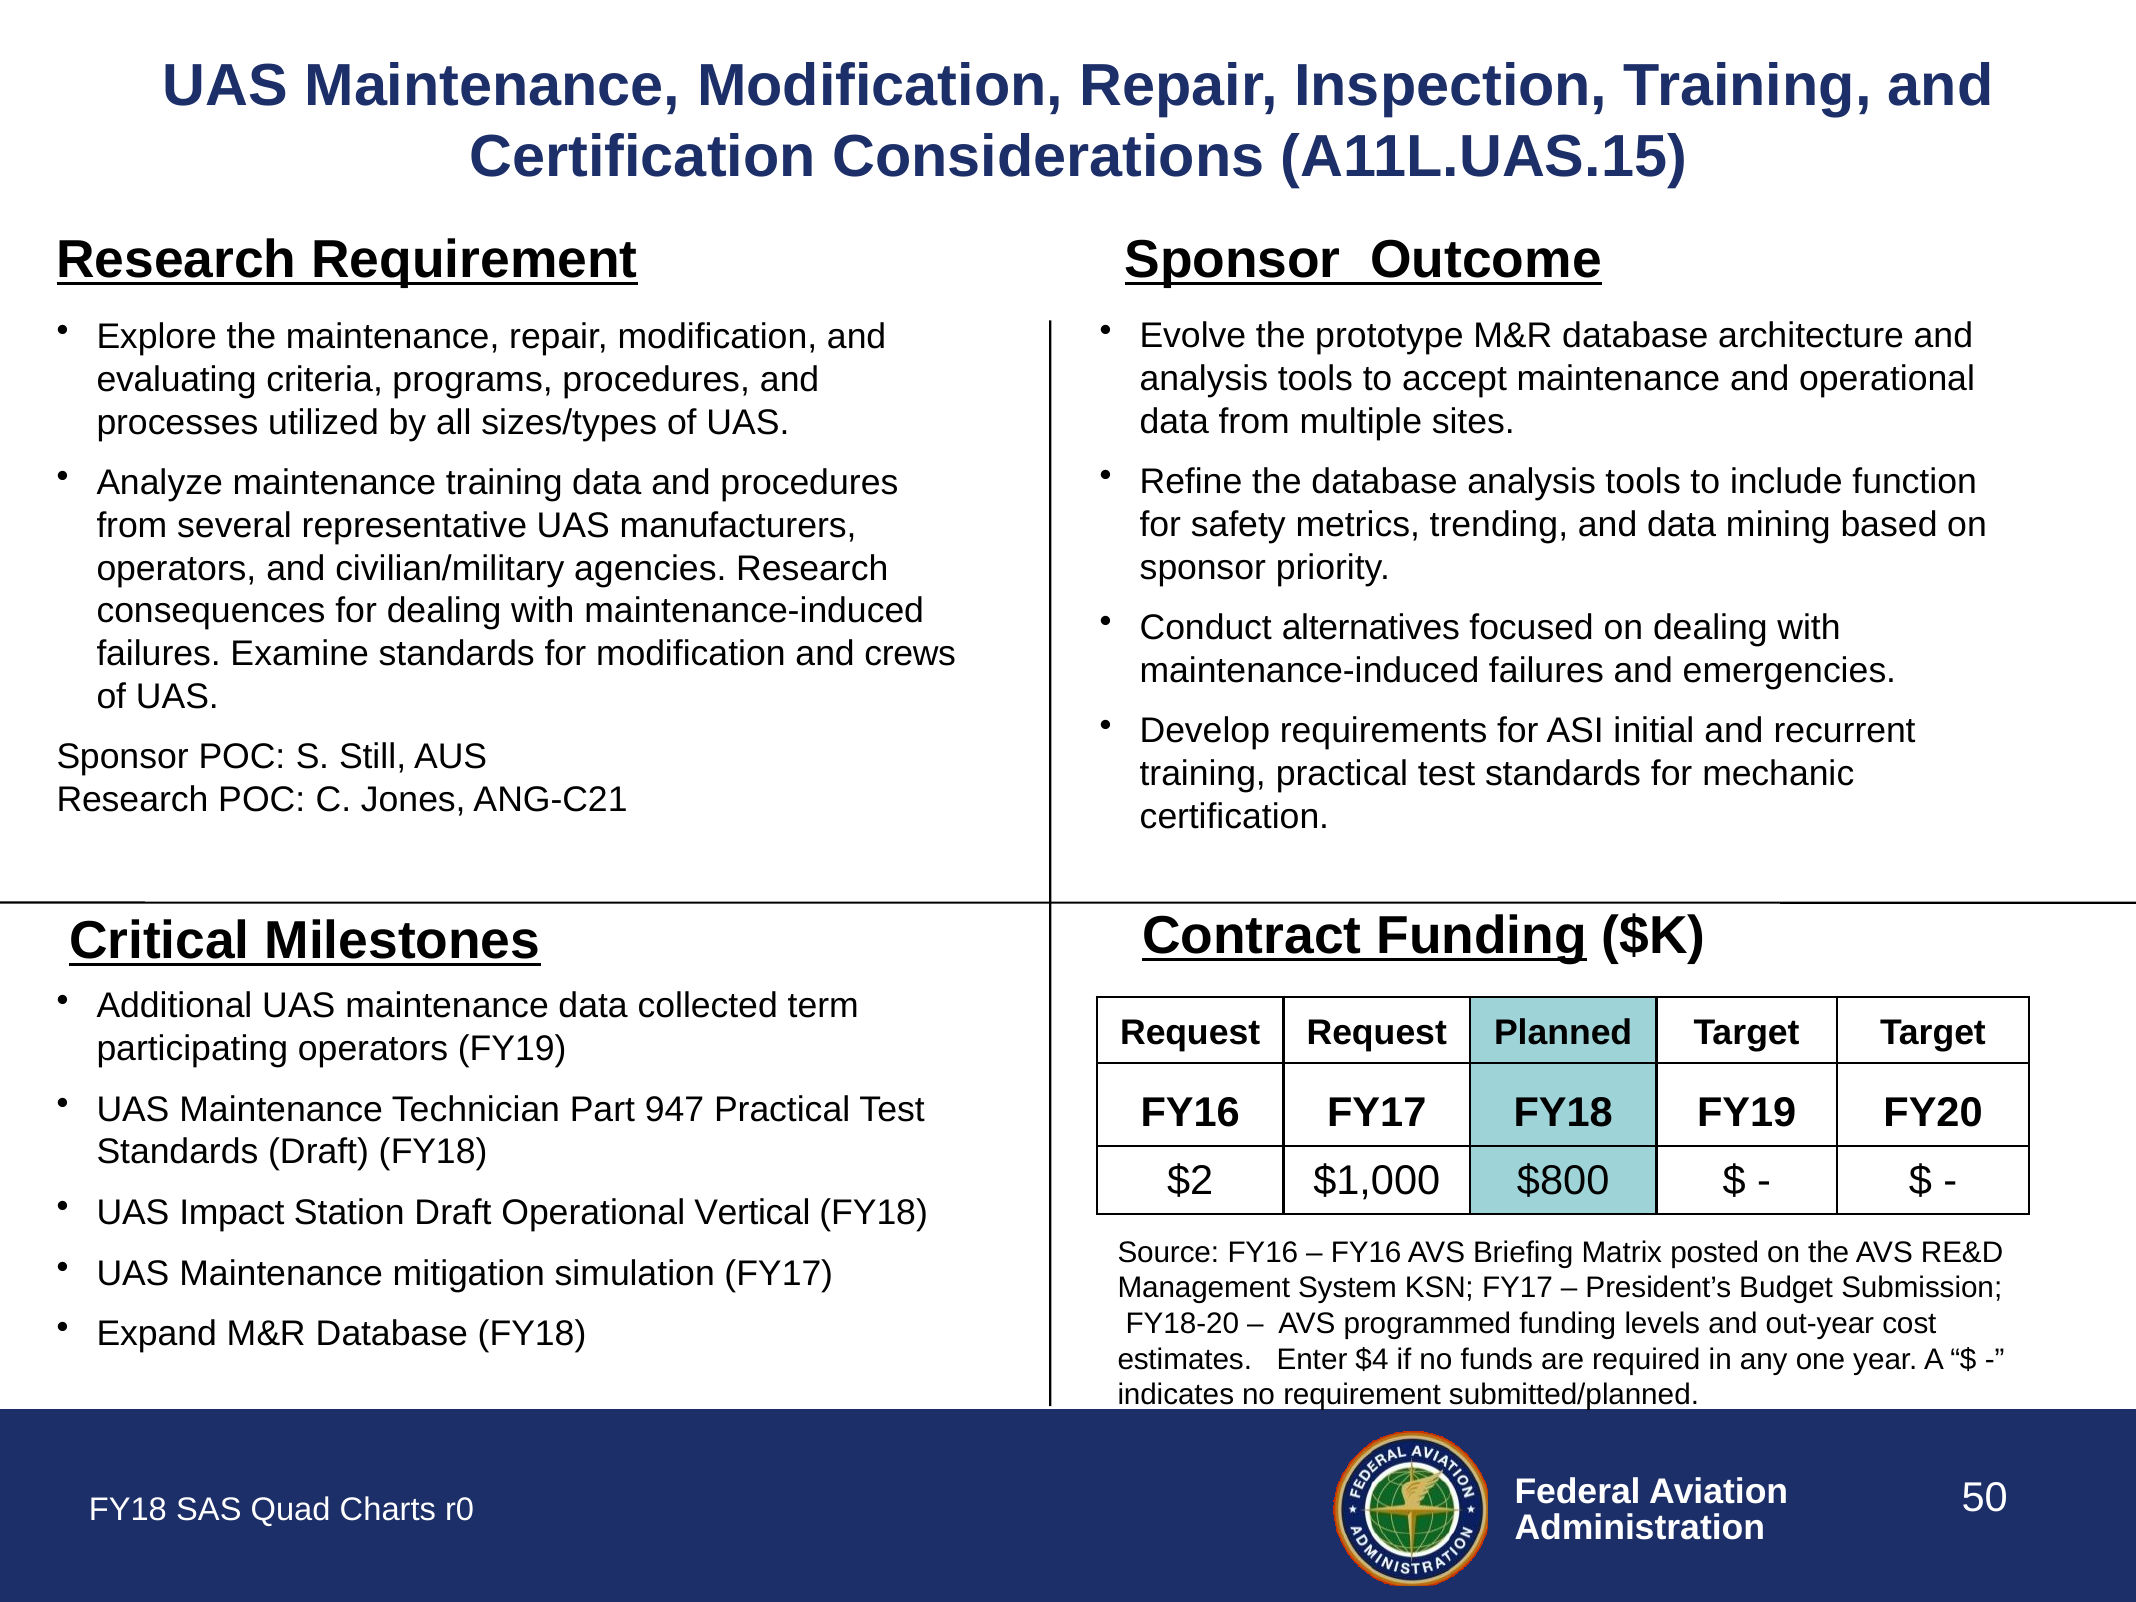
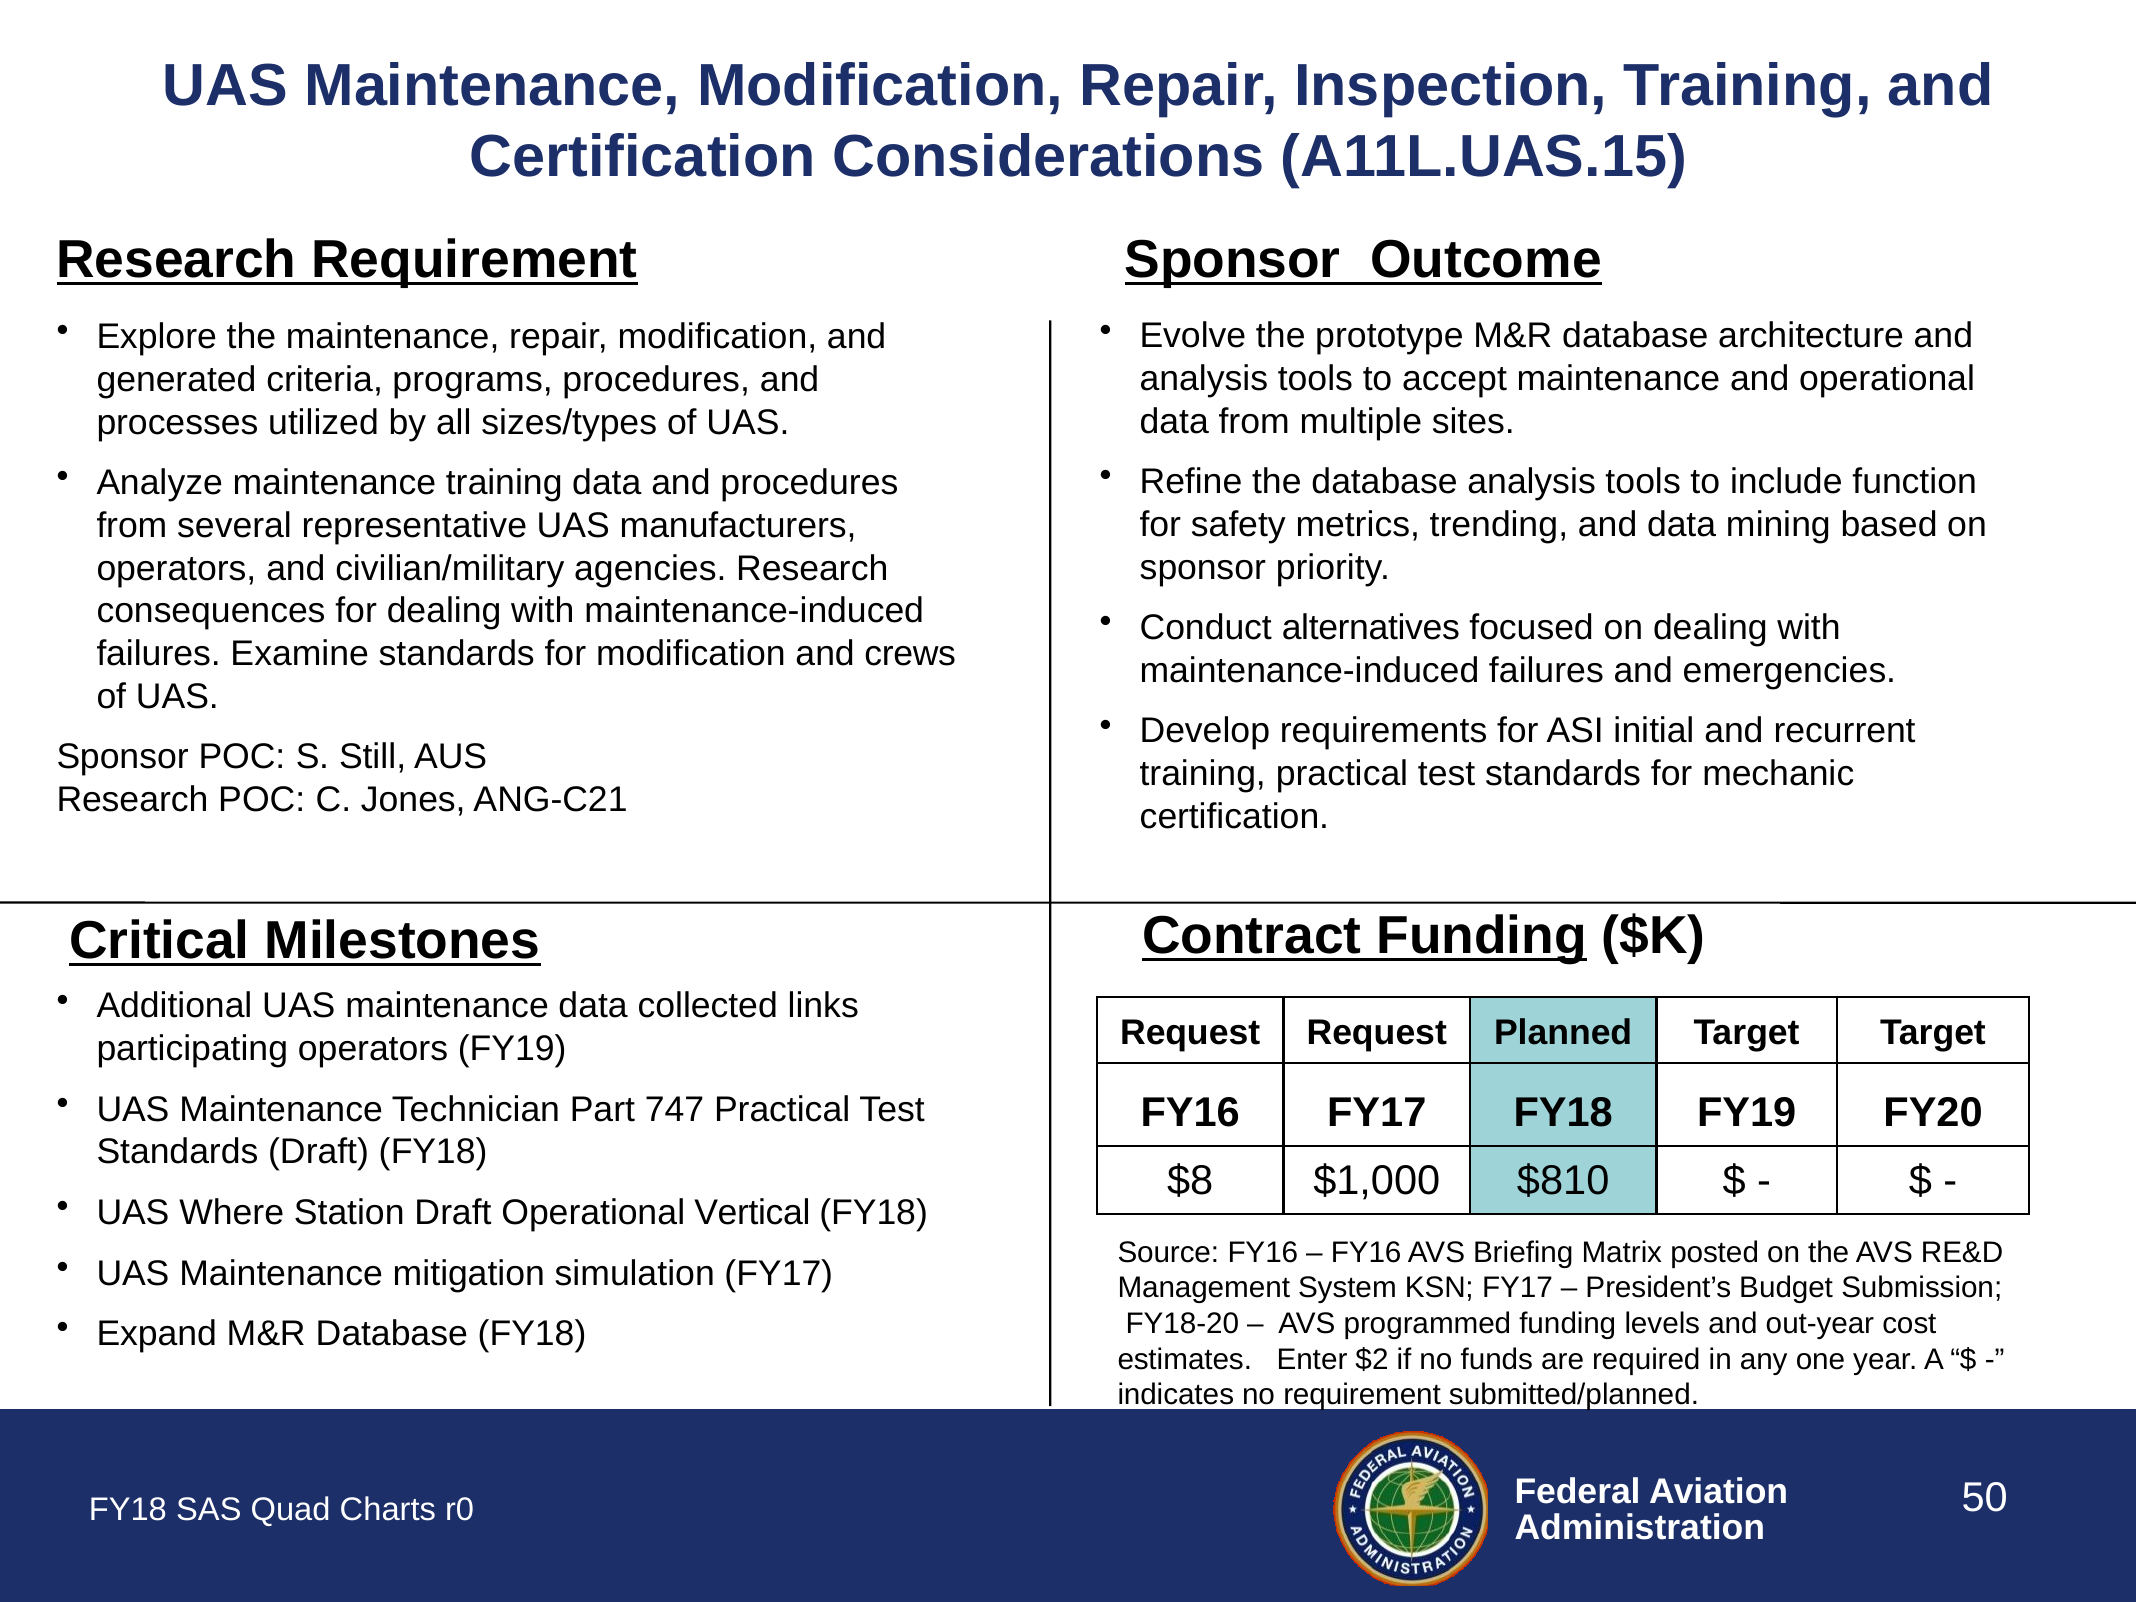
evaluating: evaluating -> generated
term: term -> links
947: 947 -> 747
$2: $2 -> $8
$800: $800 -> $810
Impact: Impact -> Where
$4: $4 -> $2
